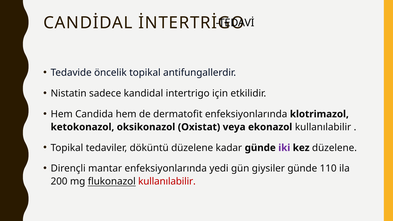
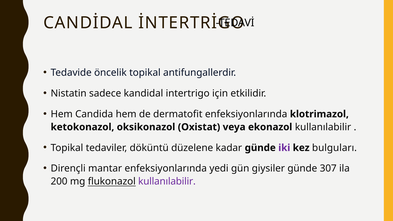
kez düzelene: düzelene -> bulguları
110: 110 -> 307
kullanılabilir at (167, 182) colour: red -> purple
